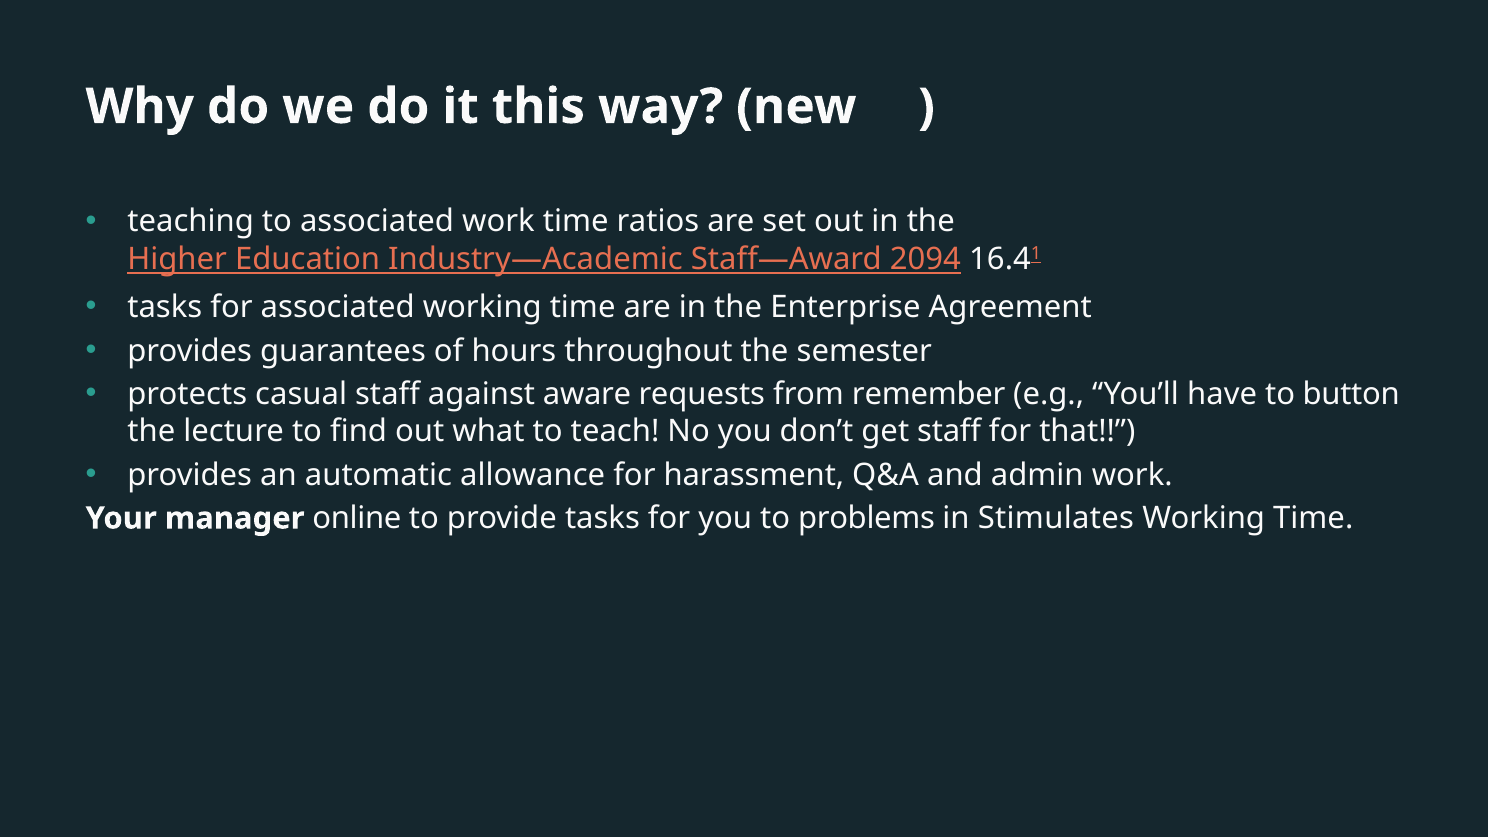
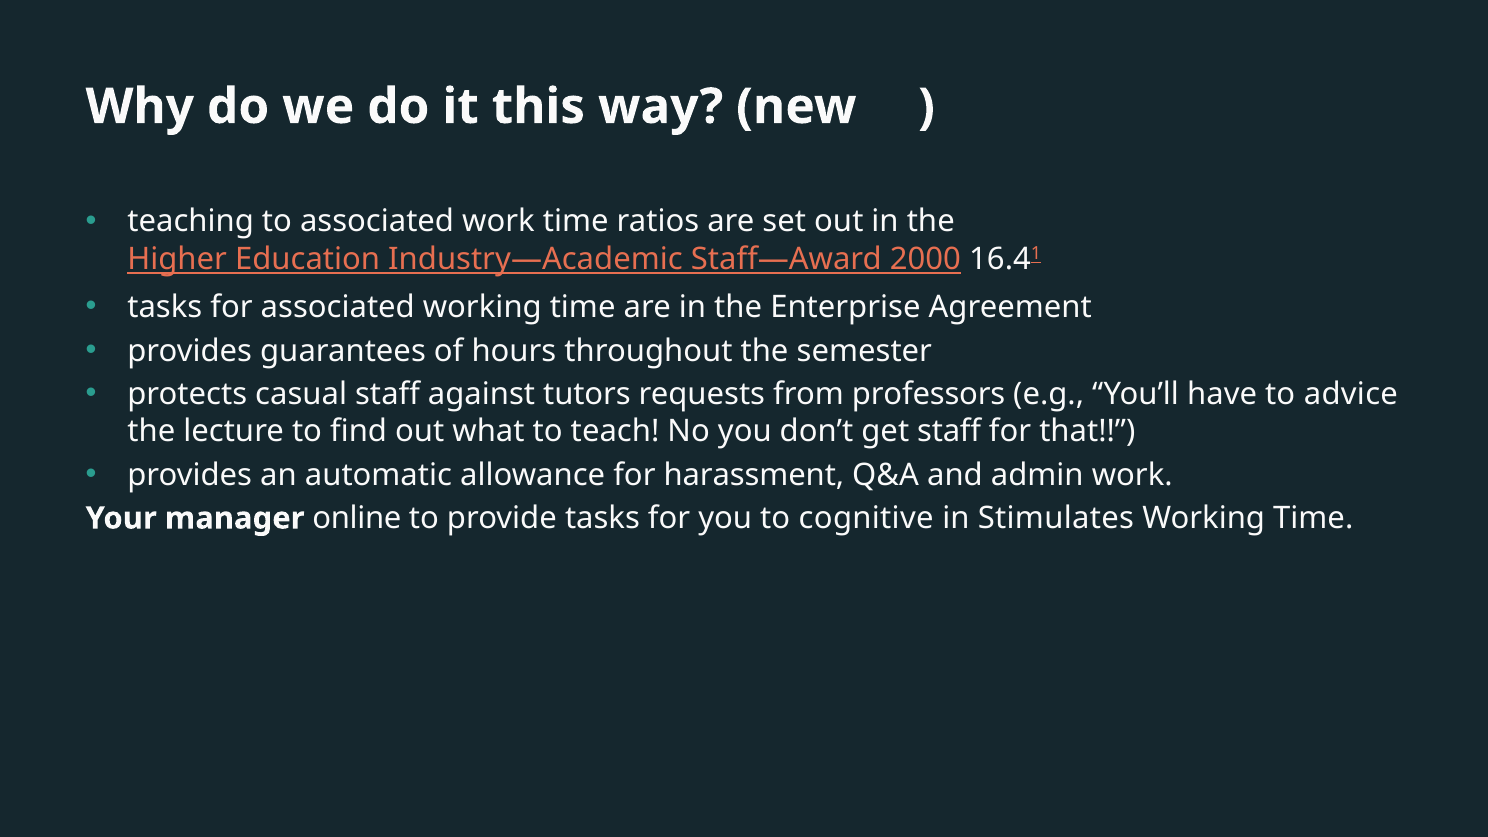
2094: 2094 -> 2000
aware: aware -> tutors
remember: remember -> professors
button: button -> advice
problems: problems -> cognitive
